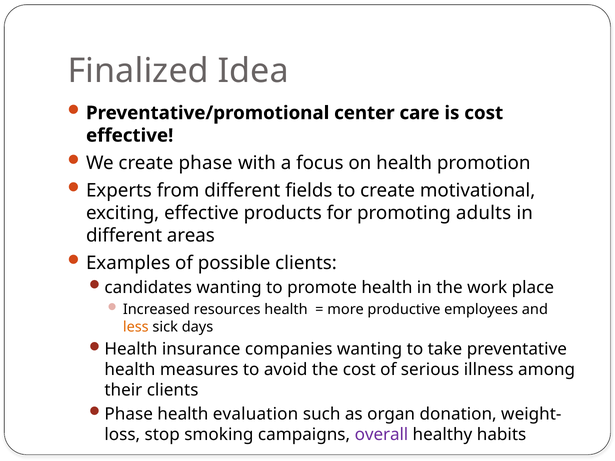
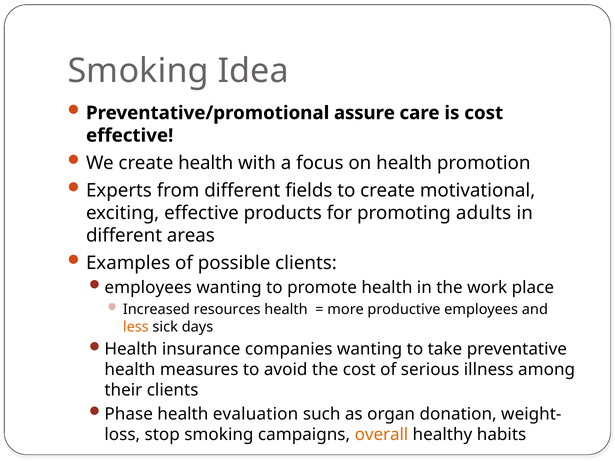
Finalized at (138, 71): Finalized -> Smoking
center: center -> assure
create phase: phase -> health
candidates at (148, 288): candidates -> employees
overall colour: purple -> orange
